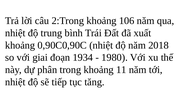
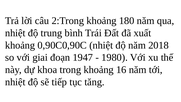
106: 106 -> 180
1934: 1934 -> 1947
phân: phân -> khoa
11: 11 -> 16
